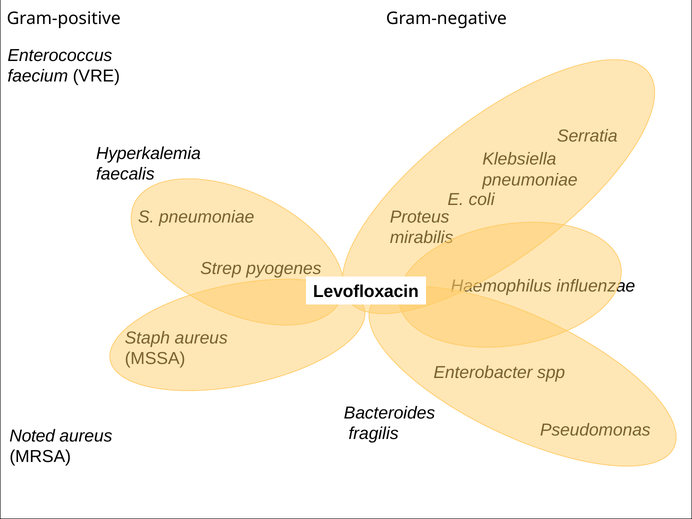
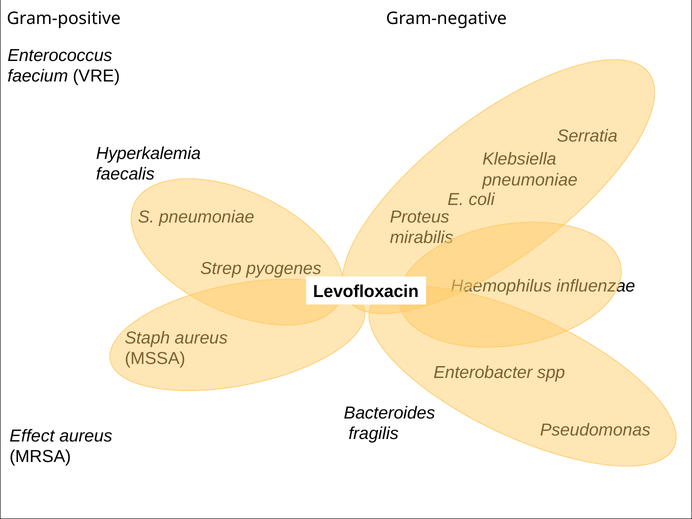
Noted: Noted -> Effect
